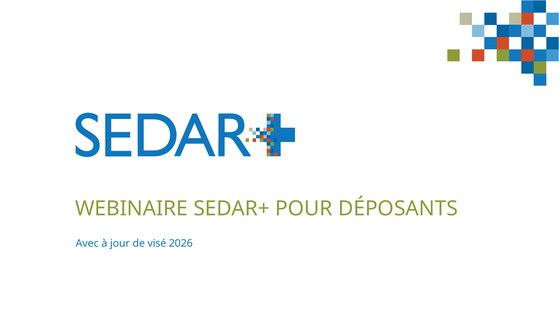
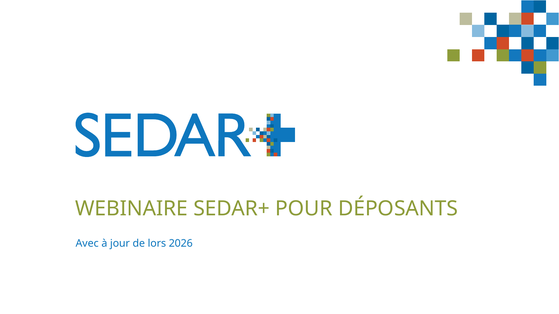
visé: visé -> lors
